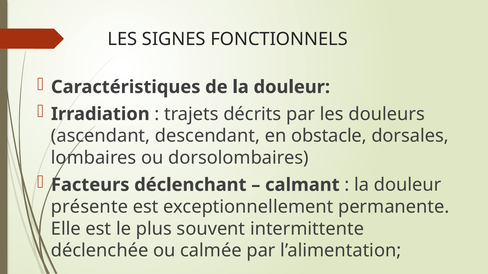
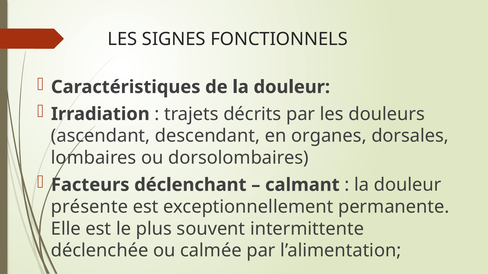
obstacle: obstacle -> organes
